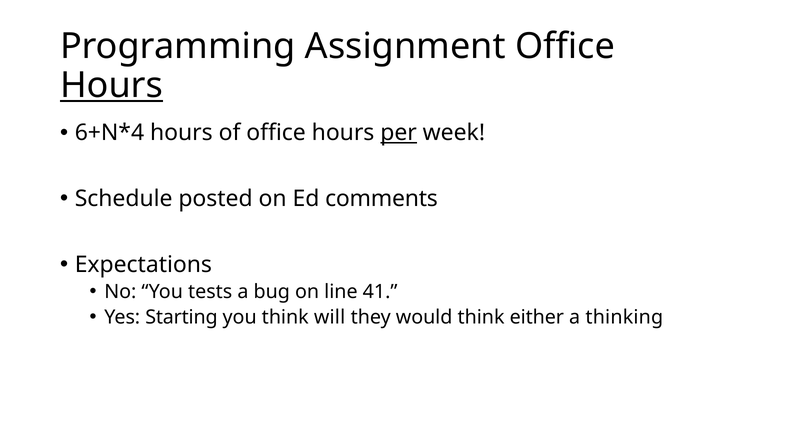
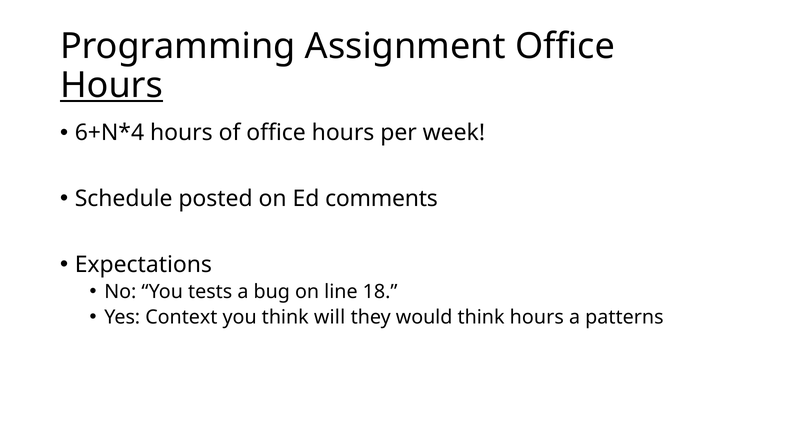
per underline: present -> none
41: 41 -> 18
Starting: Starting -> Context
think either: either -> hours
thinking: thinking -> patterns
